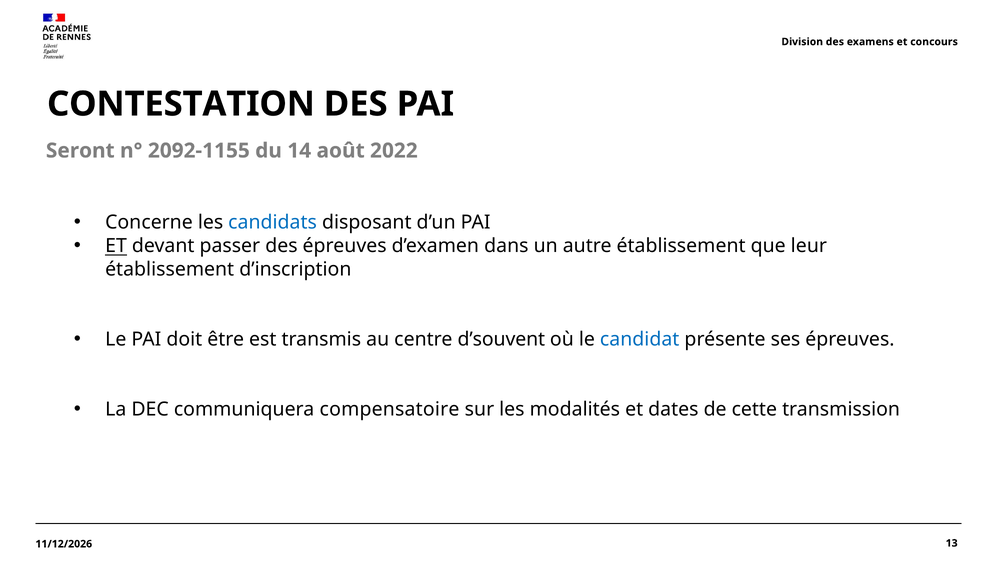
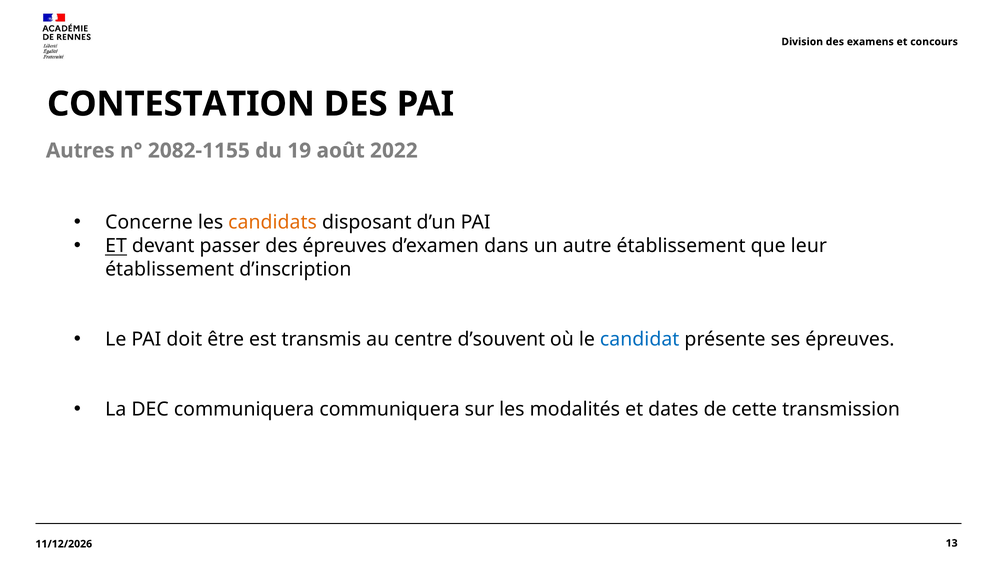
Seront: Seront -> Autres
2092-1155: 2092-1155 -> 2082-1155
14: 14 -> 19
candidats colour: blue -> orange
communiquera compensatoire: compensatoire -> communiquera
